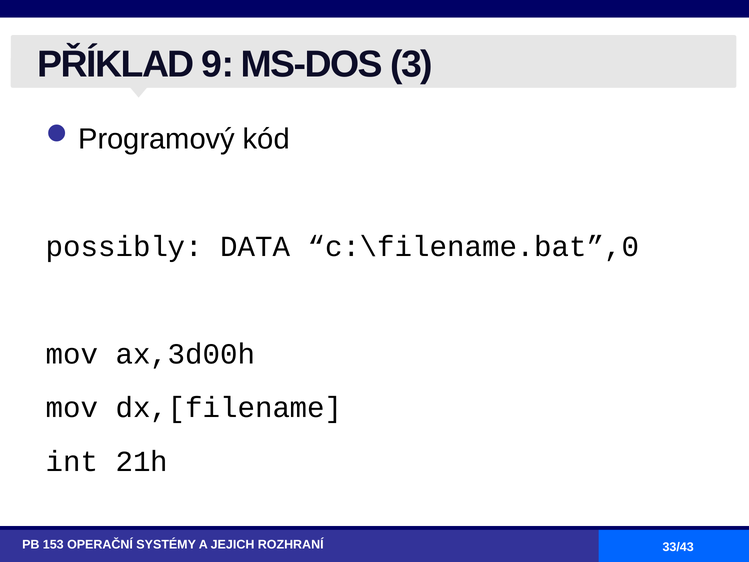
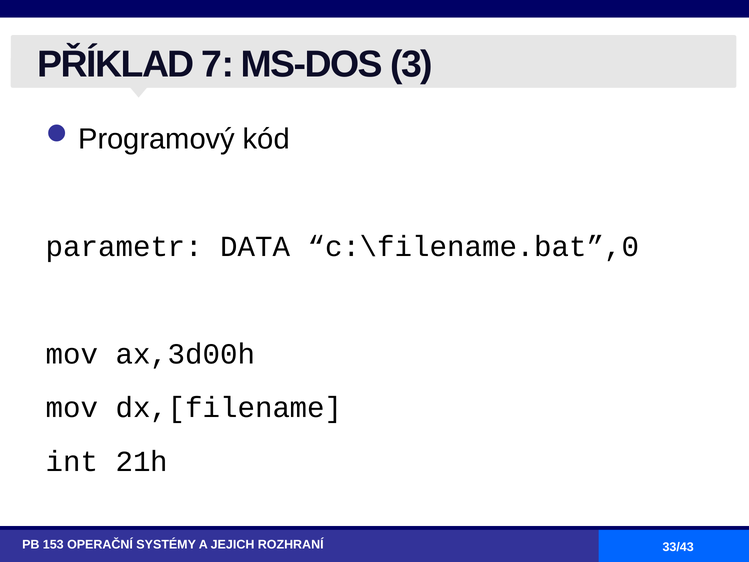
9: 9 -> 7
possibly: possibly -> parametr
